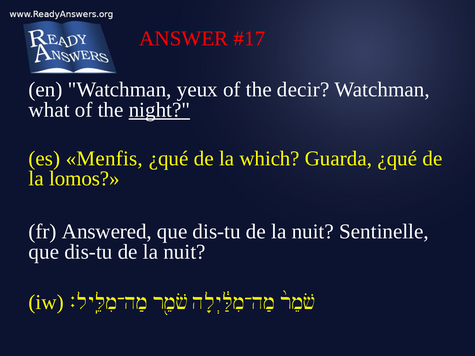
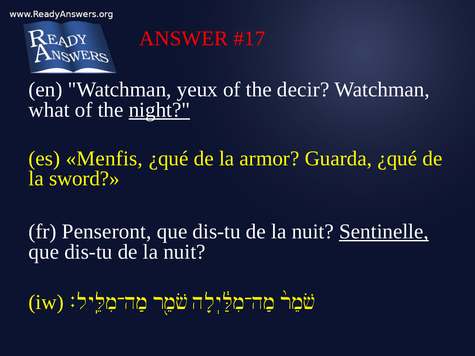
which: which -> armor
lomos: lomos -> sword
Answered: Answered -> Penseront
Sentinelle underline: none -> present
